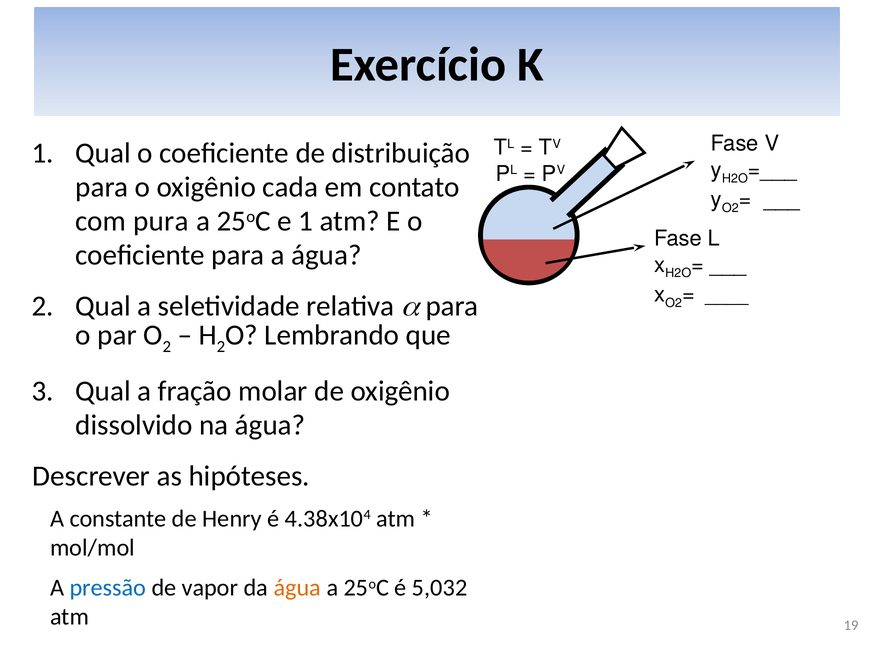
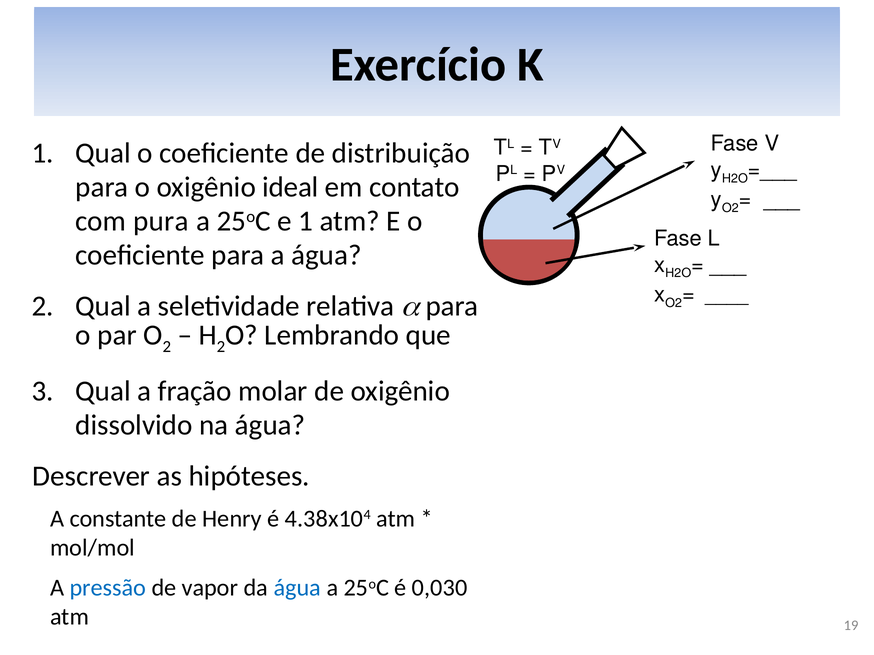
cada: cada -> ideal
água at (297, 588) colour: orange -> blue
5,032: 5,032 -> 0,030
